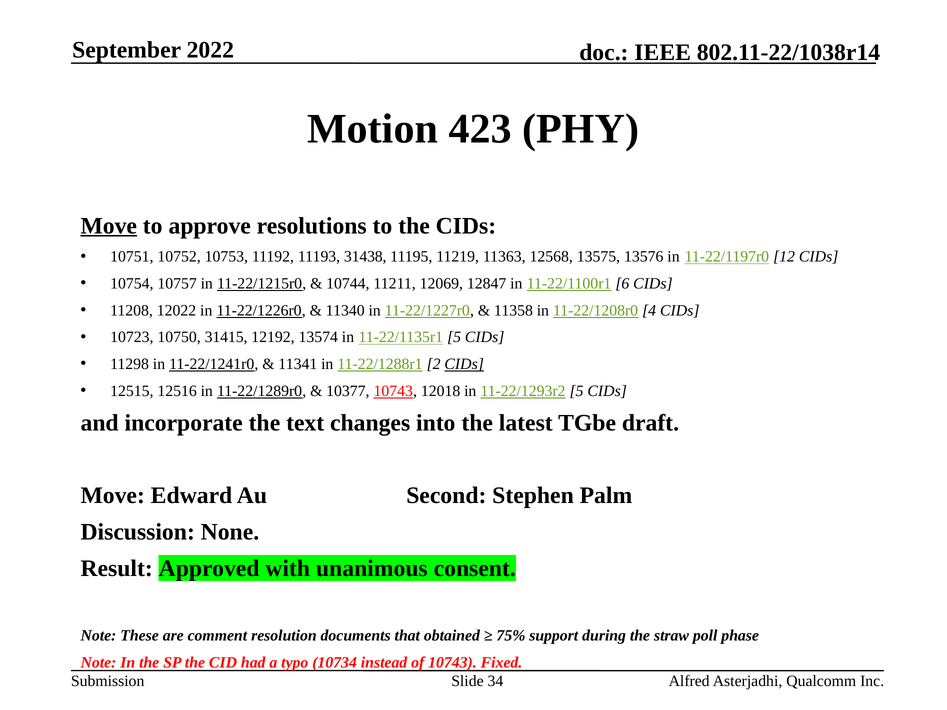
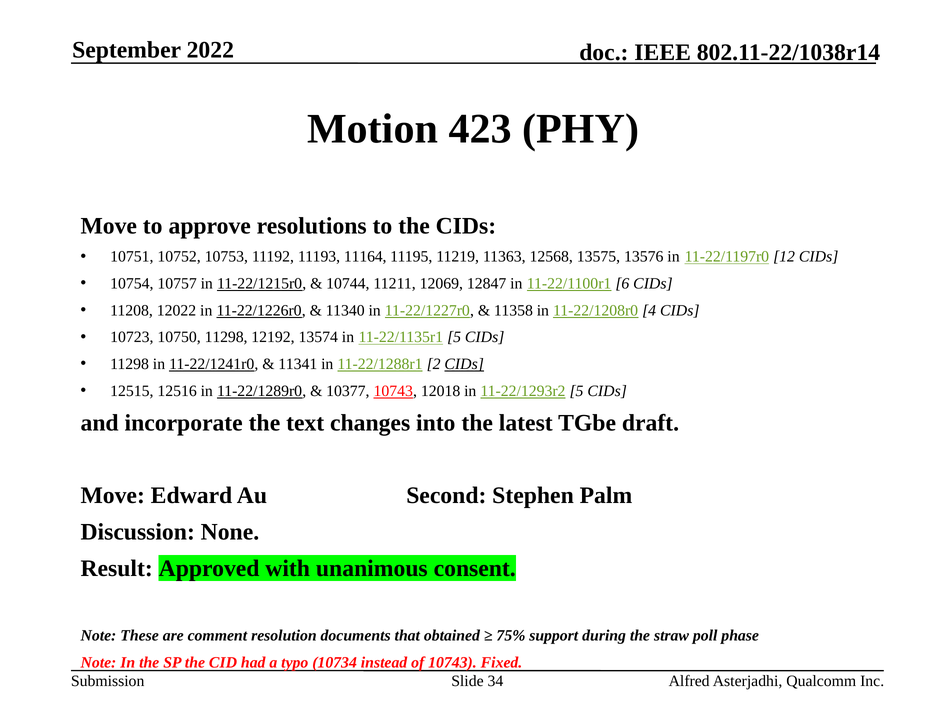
Move at (109, 226) underline: present -> none
31438: 31438 -> 11164
10750 31415: 31415 -> 11298
